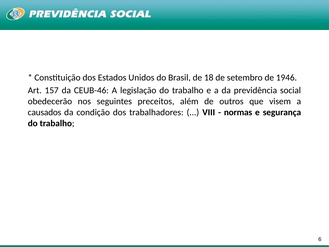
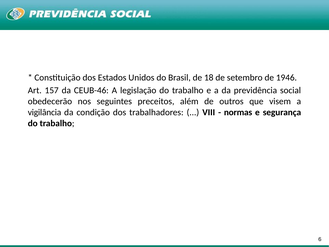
causados: causados -> vigilância
